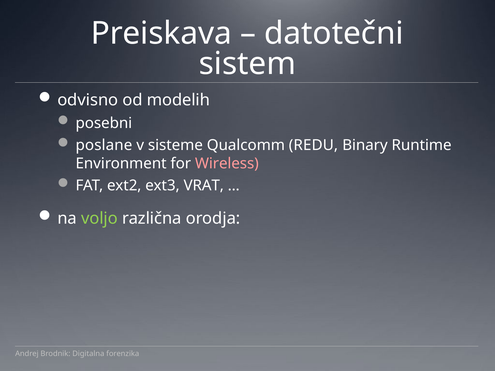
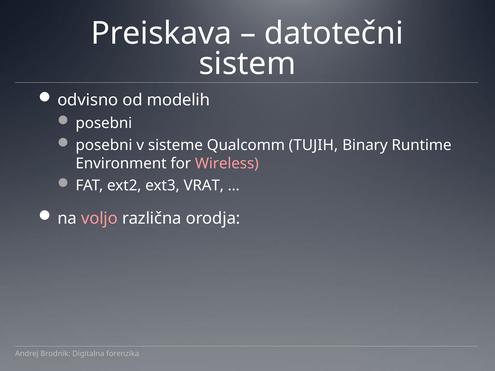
poslane at (104, 145): poslane -> posebni
REDU: REDU -> TUJIH
voljo colour: light green -> pink
